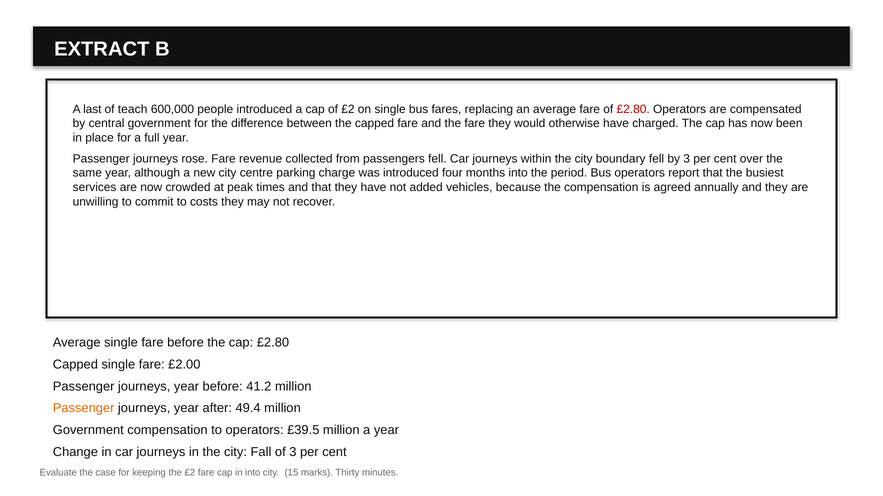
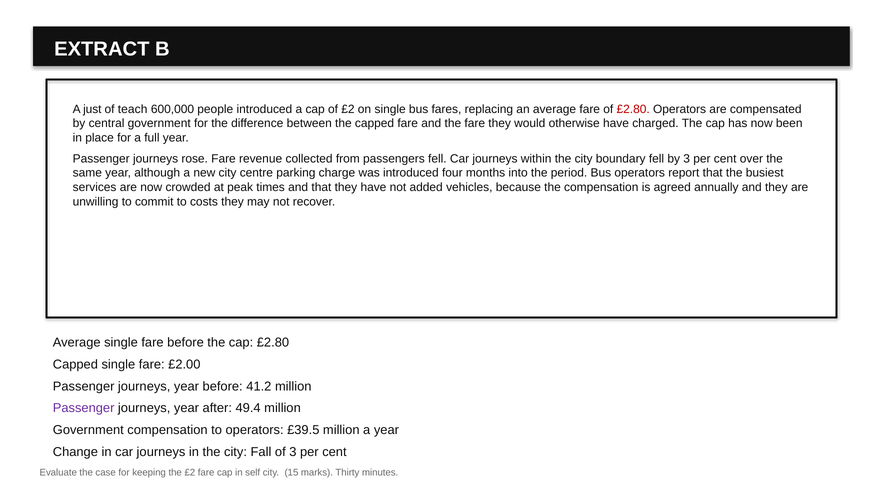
last: last -> just
Passenger at (84, 409) colour: orange -> purple
in into: into -> self
